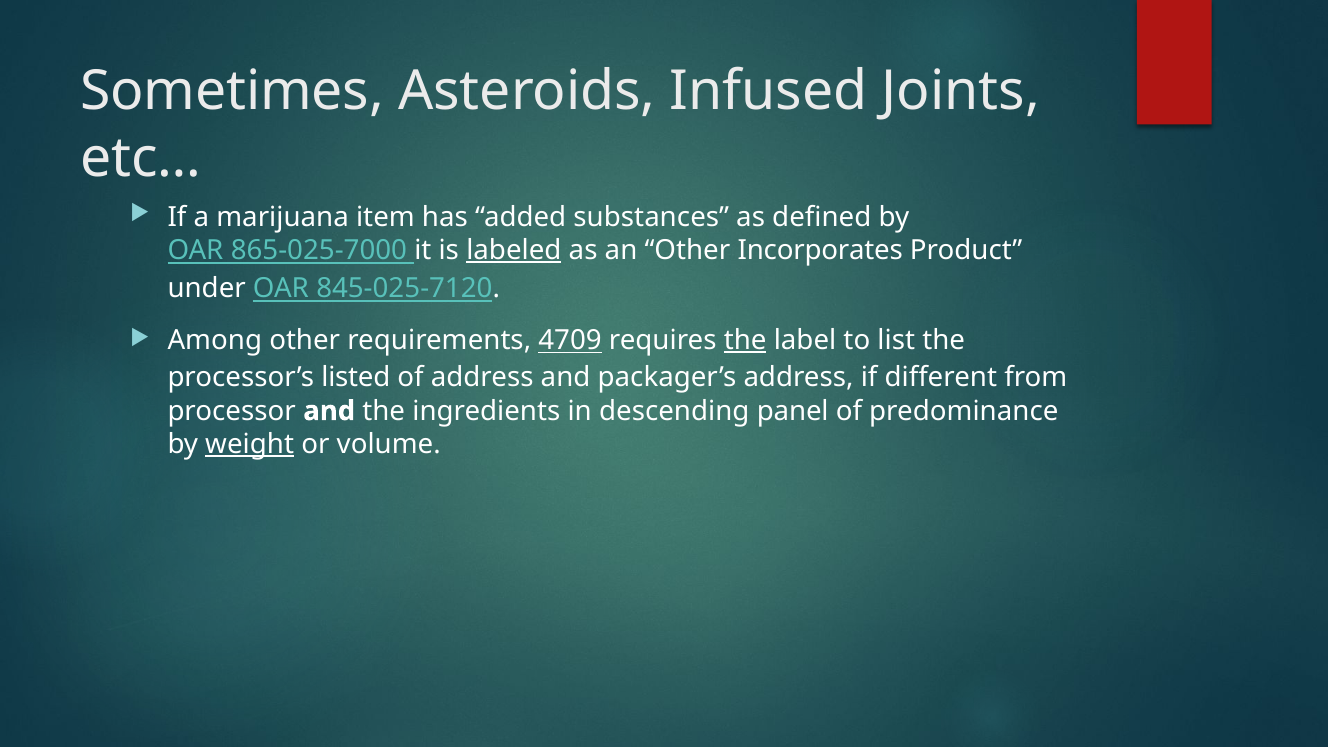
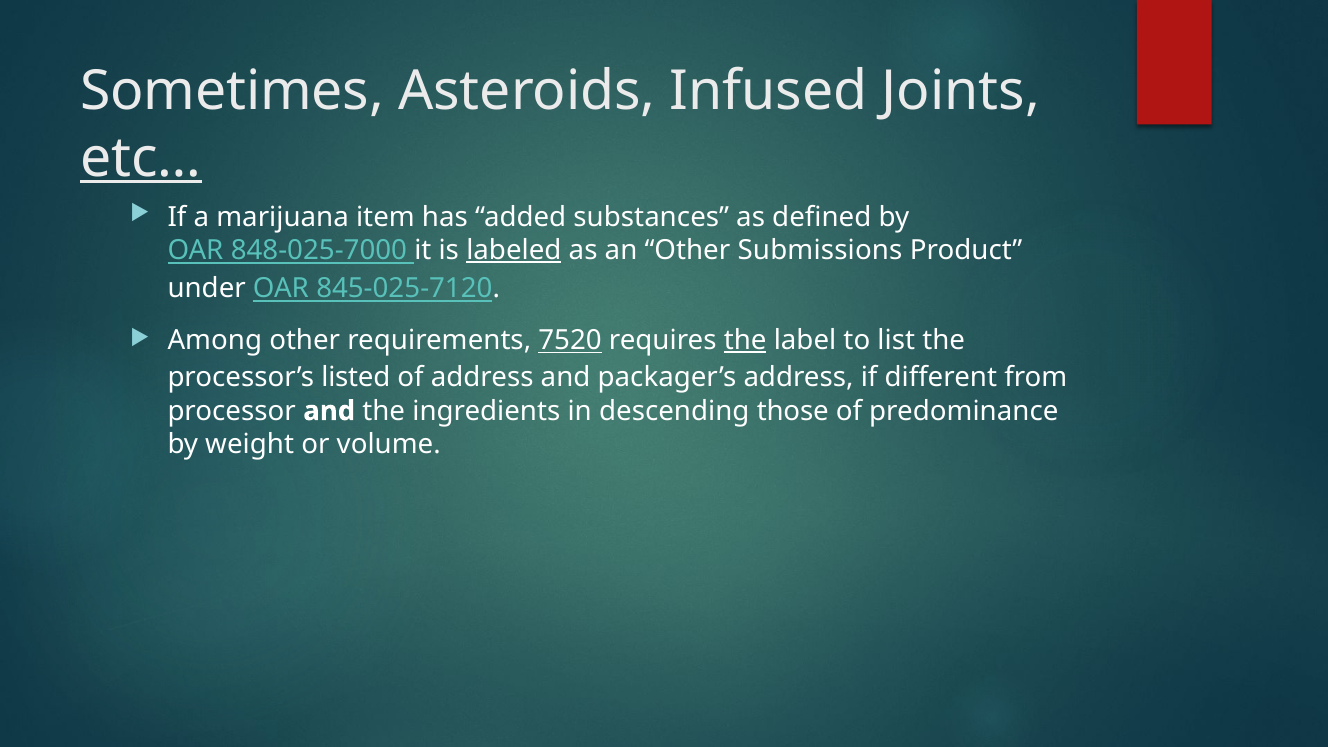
etc… underline: none -> present
865-025-7000: 865-025-7000 -> 848-025-7000
Incorporates: Incorporates -> Submissions
4709: 4709 -> 7520
panel: panel -> those
weight underline: present -> none
